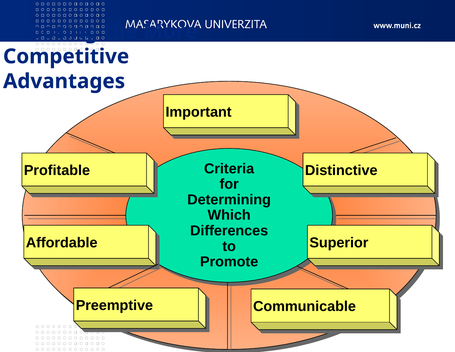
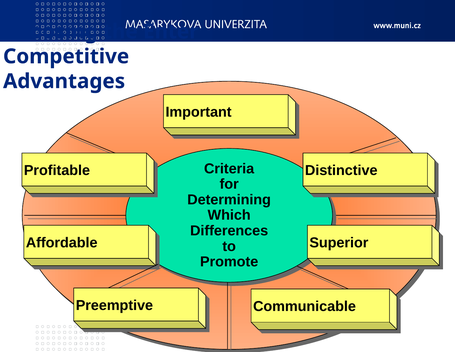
More: More -> Enter
